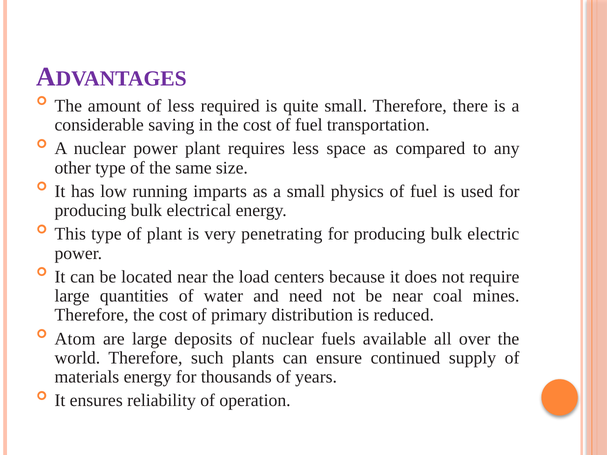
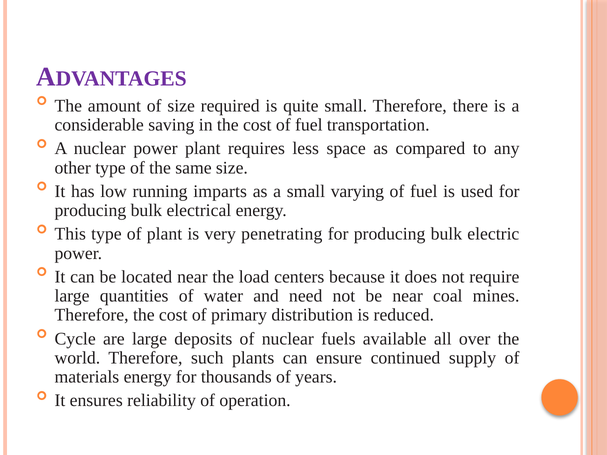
of less: less -> size
physics: physics -> varying
Atom: Atom -> Cycle
